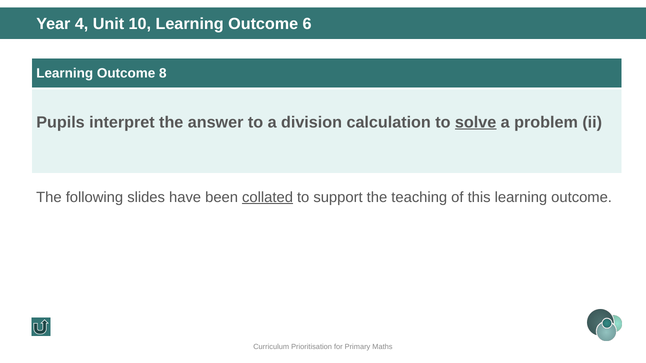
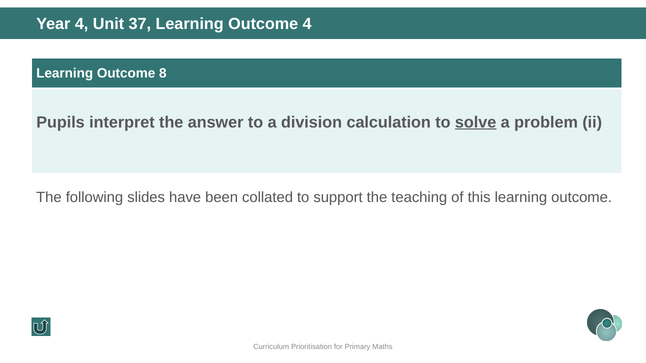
10: 10 -> 37
Outcome 6: 6 -> 4
collated underline: present -> none
